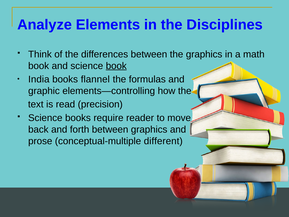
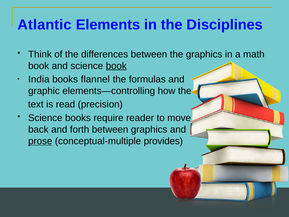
Analyze: Analyze -> Atlantic
prose underline: none -> present
different: different -> provides
